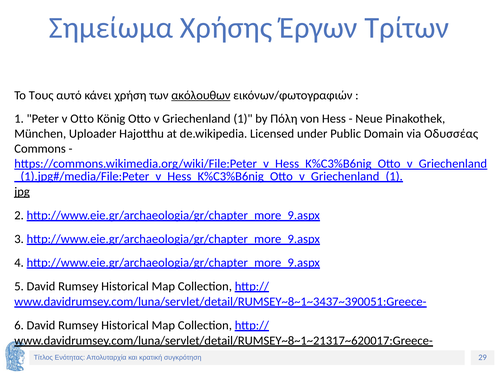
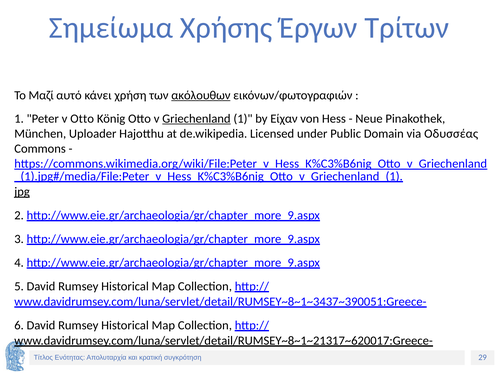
Τους: Τους -> Μαζί
Griechenland underline: none -> present
Πόλη: Πόλη -> Είχαν
